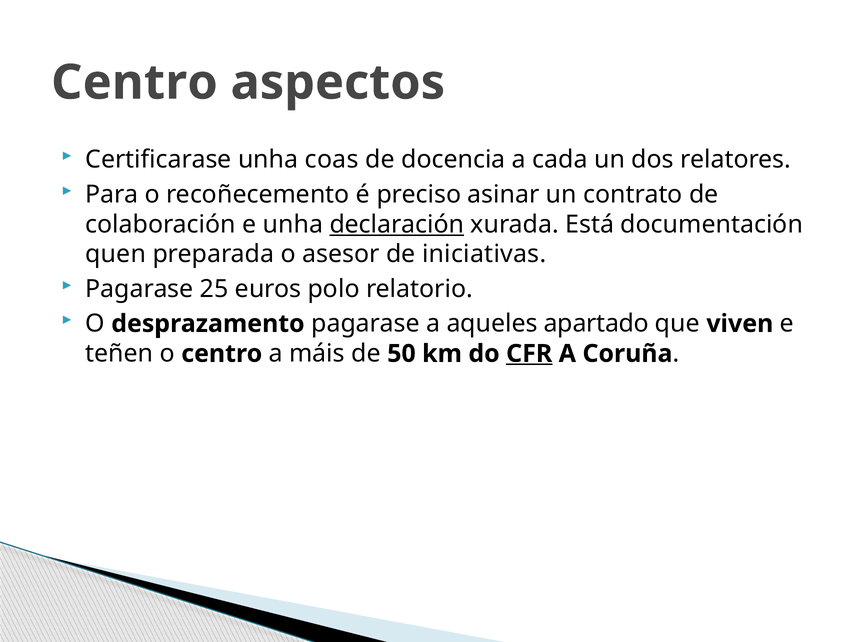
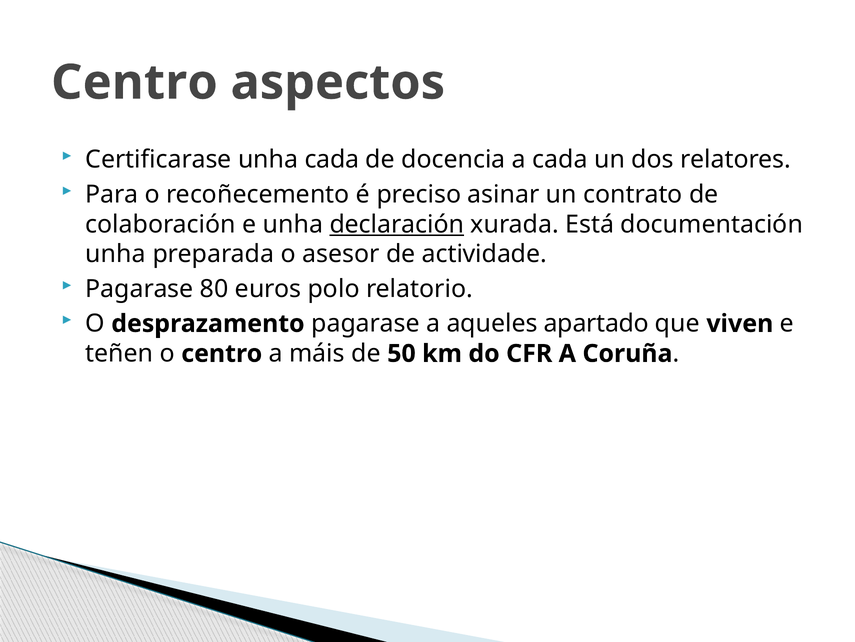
unha coas: coas -> cada
quen at (116, 254): quen -> unha
iniciativas: iniciativas -> actividade
25: 25 -> 80
CFR underline: present -> none
